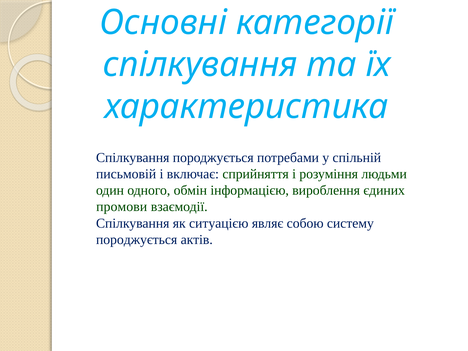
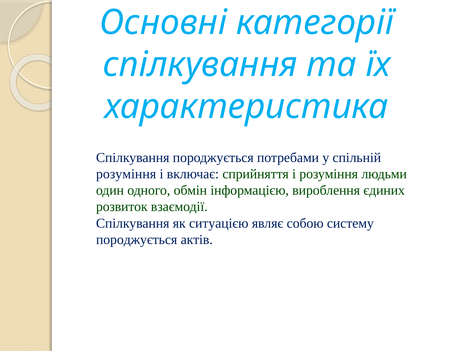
письмовій at (126, 174): письмовій -> розуміння
промови: промови -> розвиток
